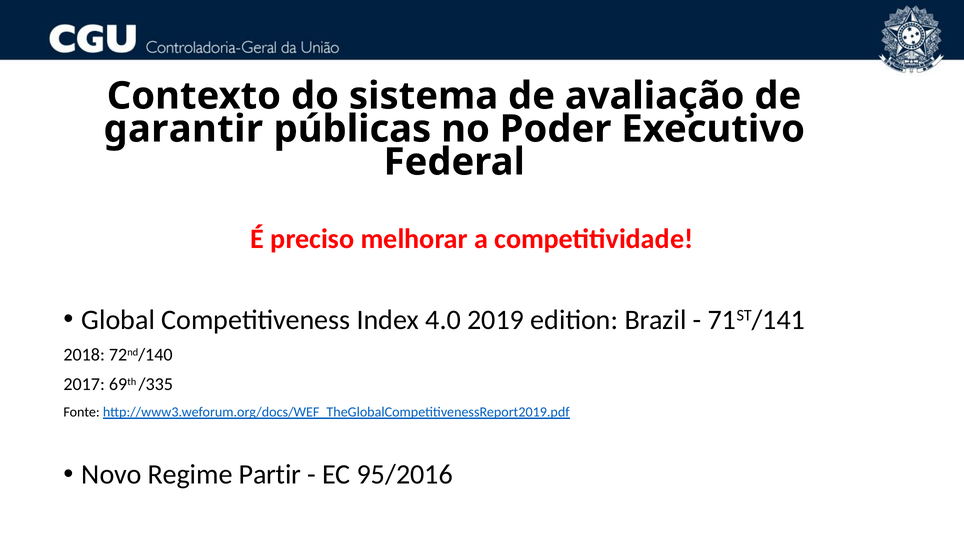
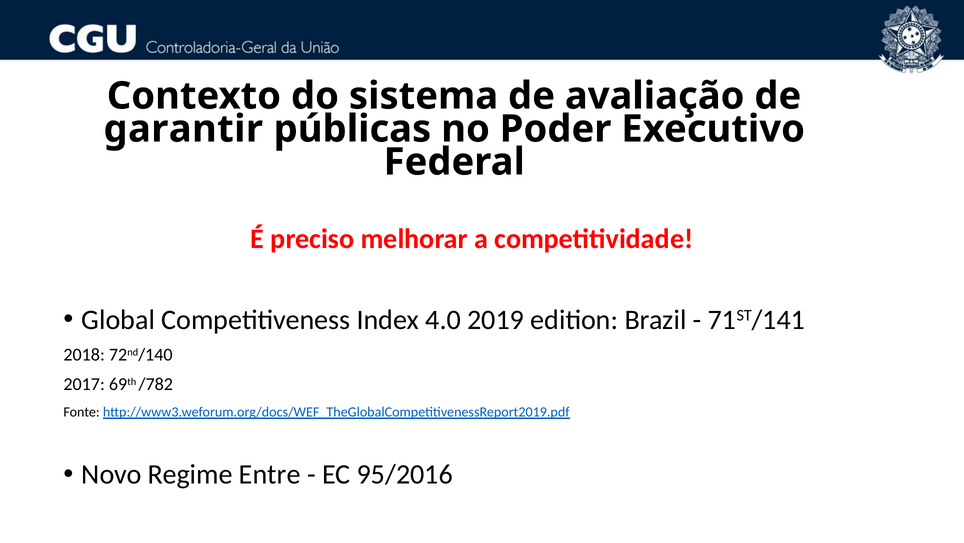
/335: /335 -> /782
Partir: Partir -> Entre
